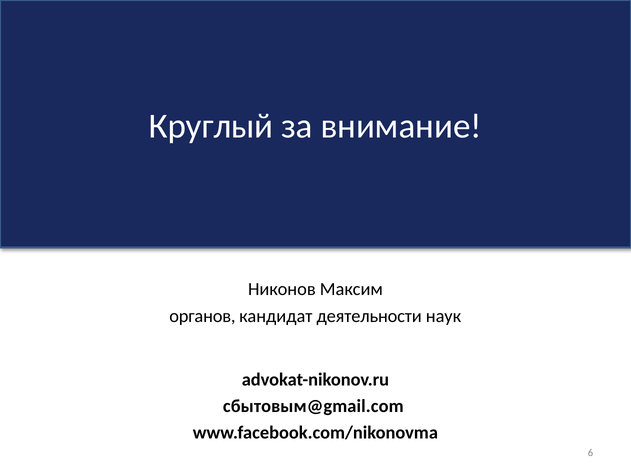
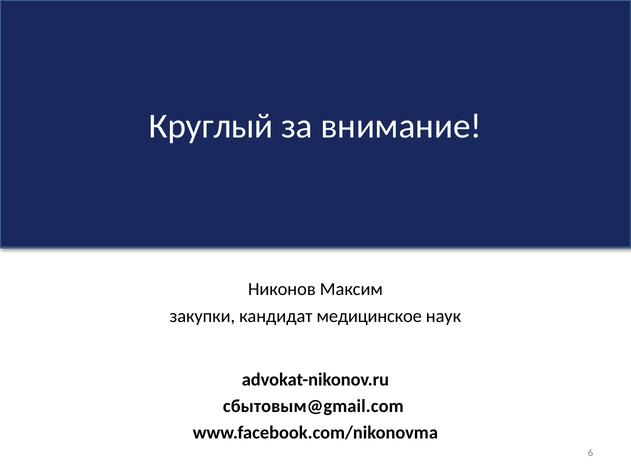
органов: органов -> закупки
деятельности: деятельности -> медицинское
